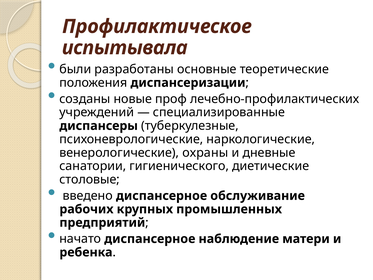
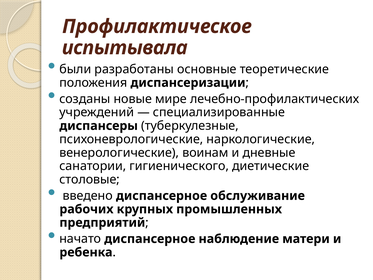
проф: проф -> мире
охраны: охраны -> воинам
